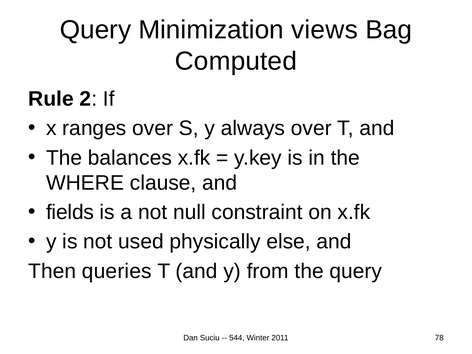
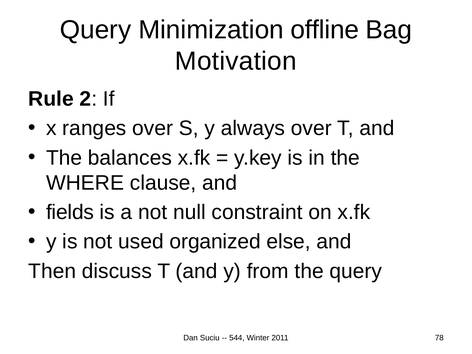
views: views -> offline
Computed: Computed -> Motivation
physically: physically -> organized
queries: queries -> discuss
